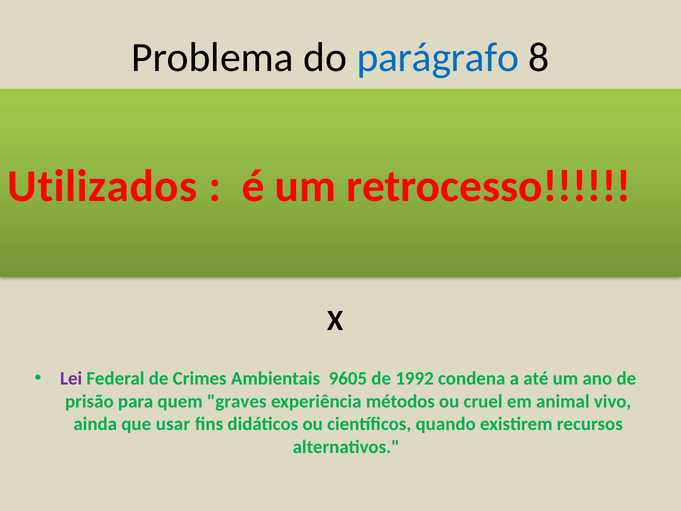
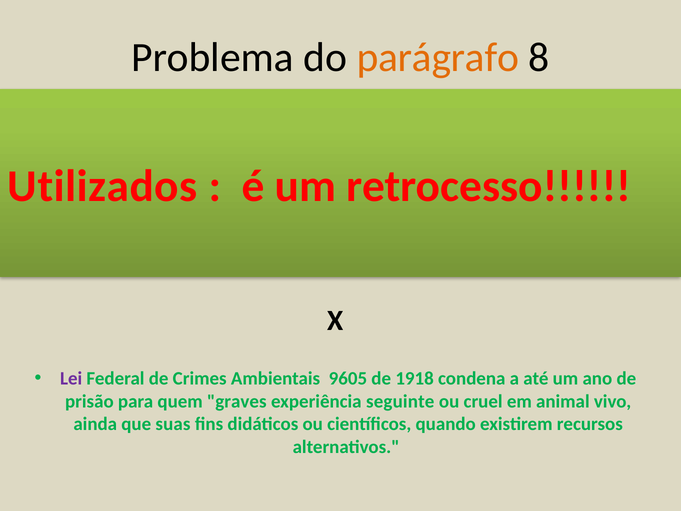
parágrafo colour: blue -> orange
1992: 1992 -> 1918
experiência métodos: métodos -> seguinte
que usar: usar -> suas
